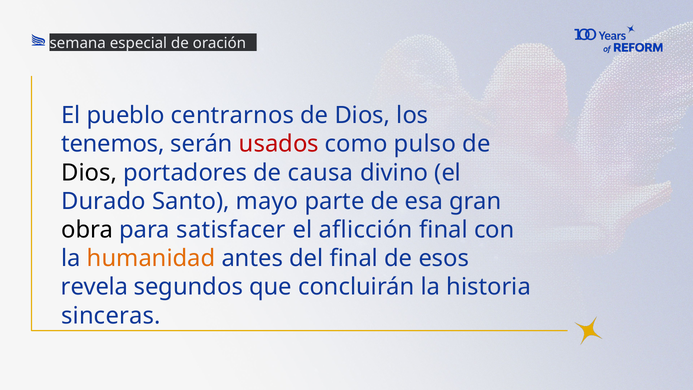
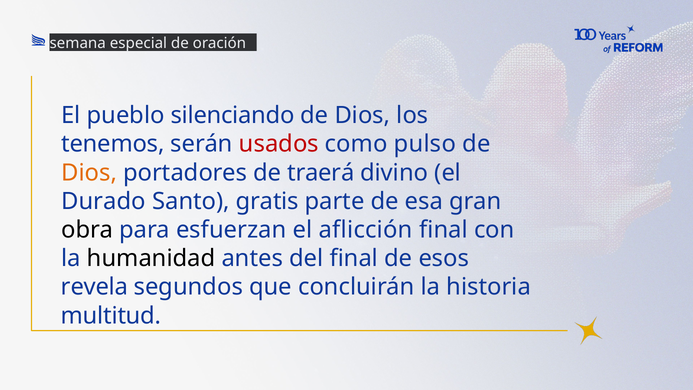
centrarnos: centrarnos -> silenciando
Dios at (89, 173) colour: black -> orange
causa: causa -> traerá
mayo: mayo -> gratis
satisfacer: satisfacer -> esfuerzan
humanidad colour: orange -> black
sinceras: sinceras -> multitud
